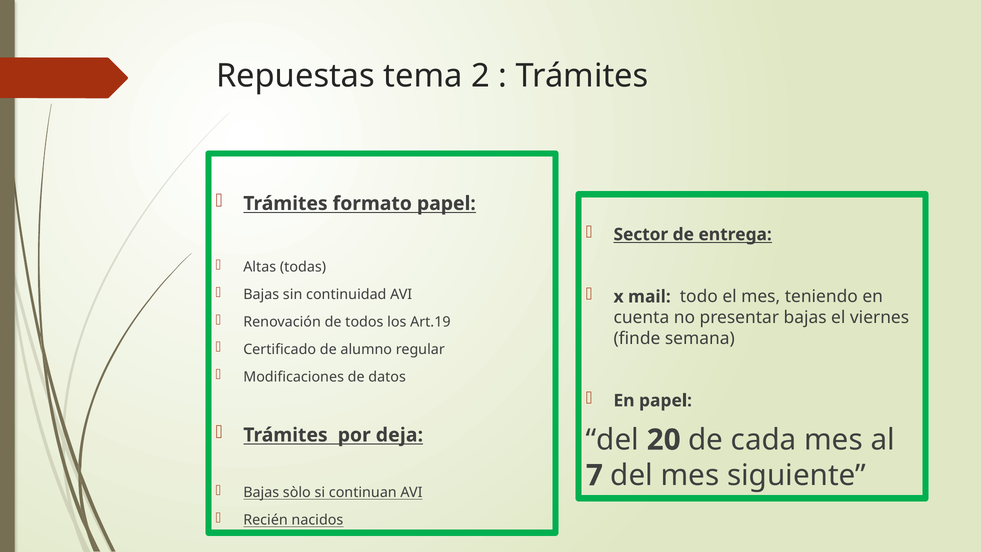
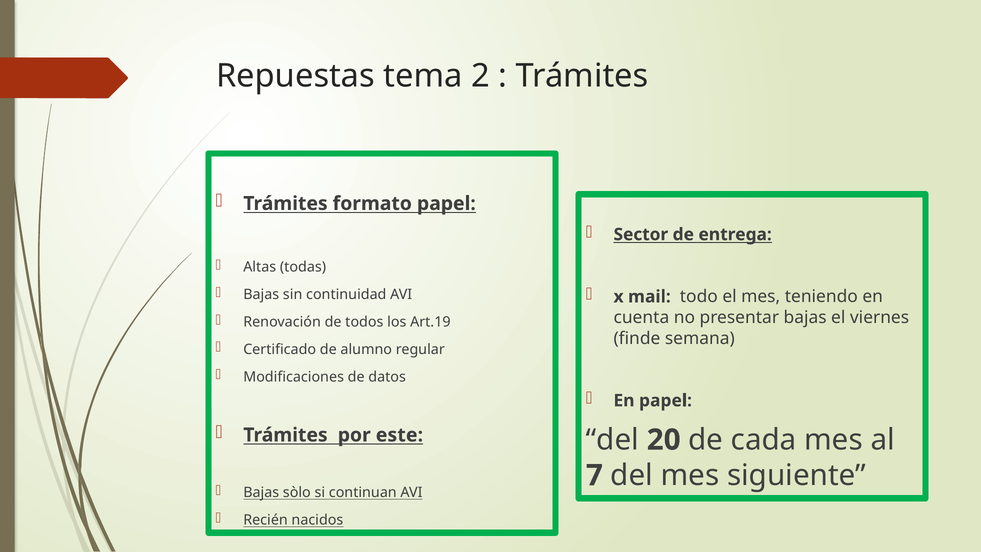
deja: deja -> este
